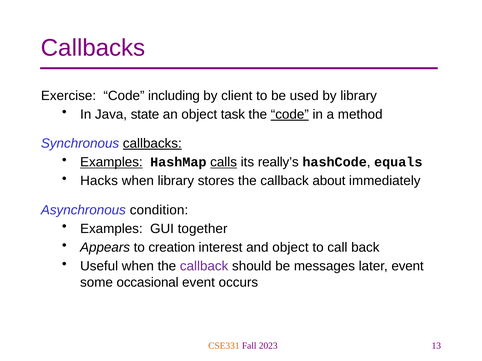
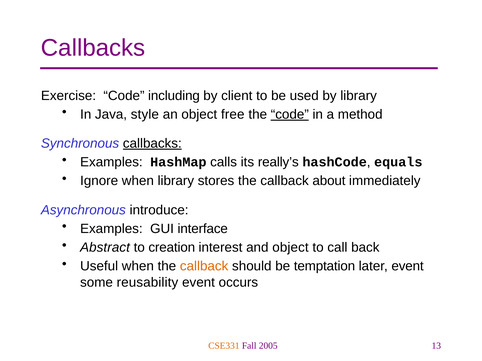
state: state -> style
task: task -> free
Examples at (111, 162) underline: present -> none
calls underline: present -> none
Hacks: Hacks -> Ignore
condition: condition -> introduce
together: together -> interface
Appears: Appears -> Abstract
callback at (204, 267) colour: purple -> orange
messages: messages -> temptation
occasional: occasional -> reusability
2023: 2023 -> 2005
